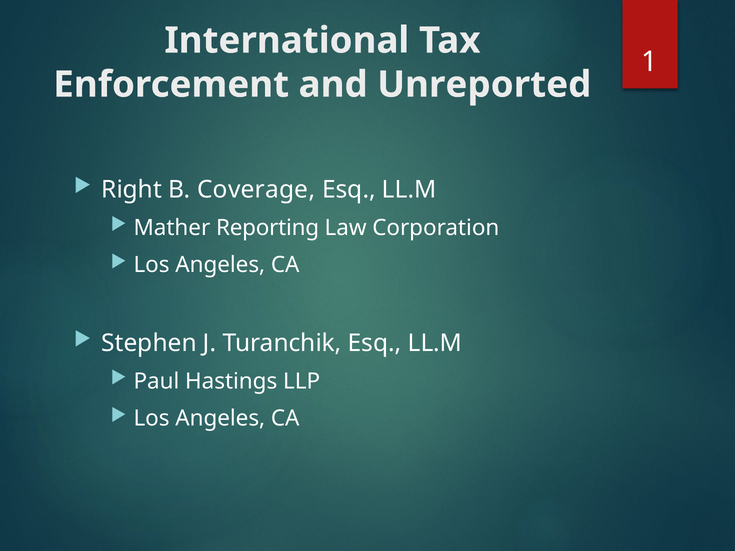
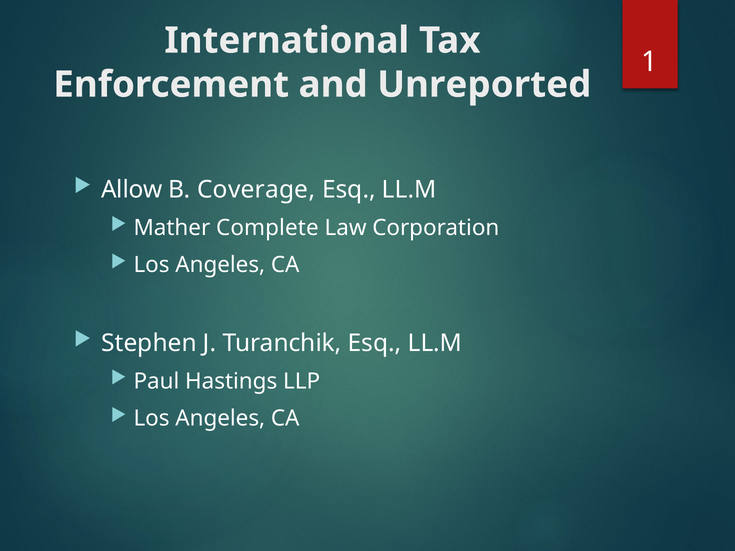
Right: Right -> Allow
Reporting: Reporting -> Complete
